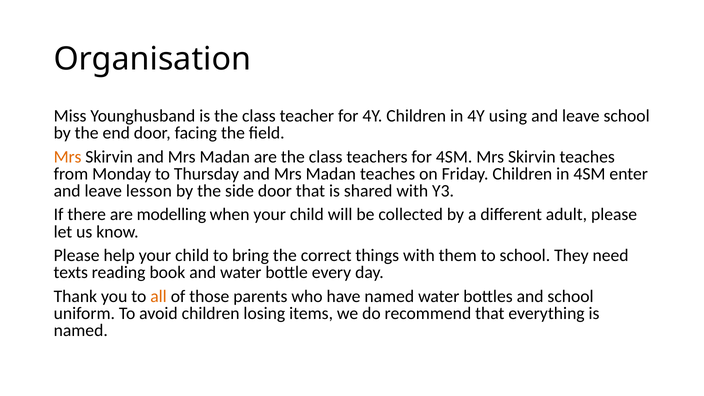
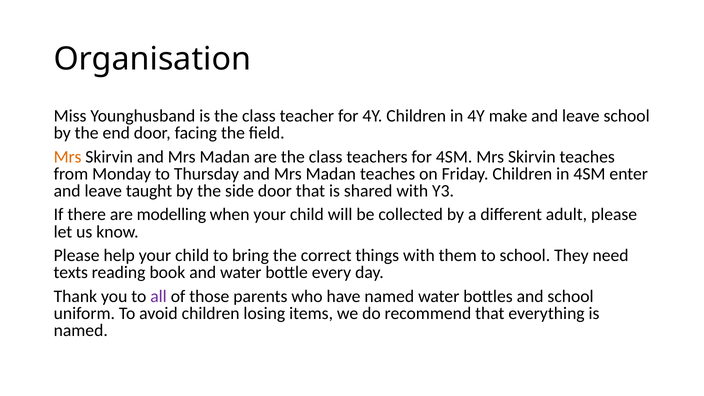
using: using -> make
lesson: lesson -> taught
all colour: orange -> purple
